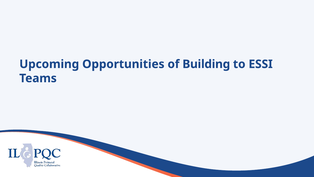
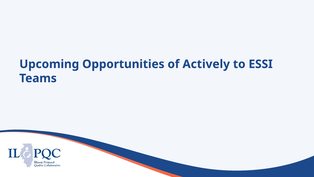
Building: Building -> Actively
